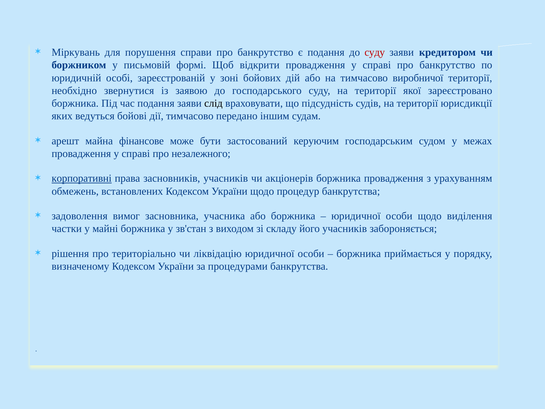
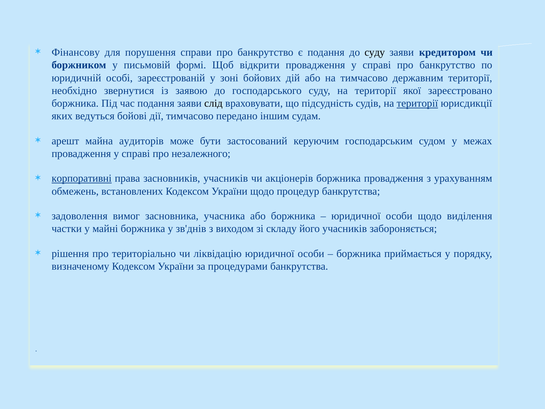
Міркувань: Міркувань -> Фінансову
суду at (375, 52) colour: red -> black
виробничої: виробничої -> державним
території at (417, 103) underline: none -> present
фінансове: фінансове -> аудиторів
зв'стан: зв'стан -> зв'днів
